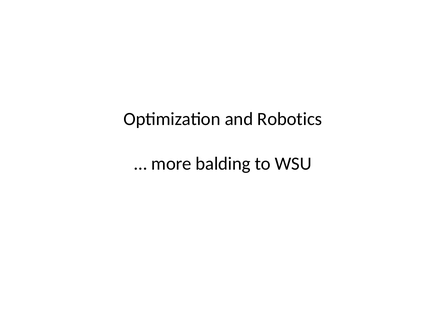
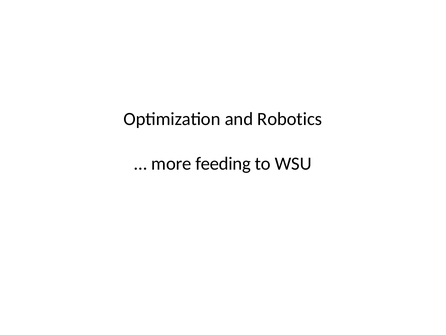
balding: balding -> feeding
